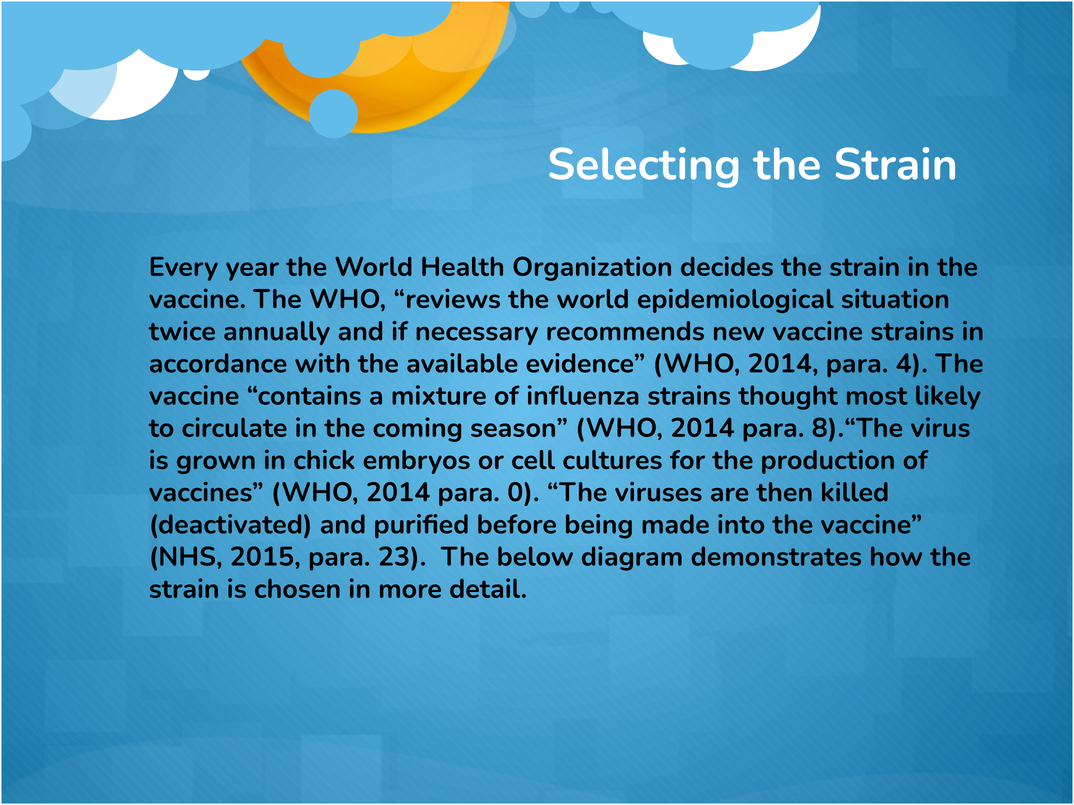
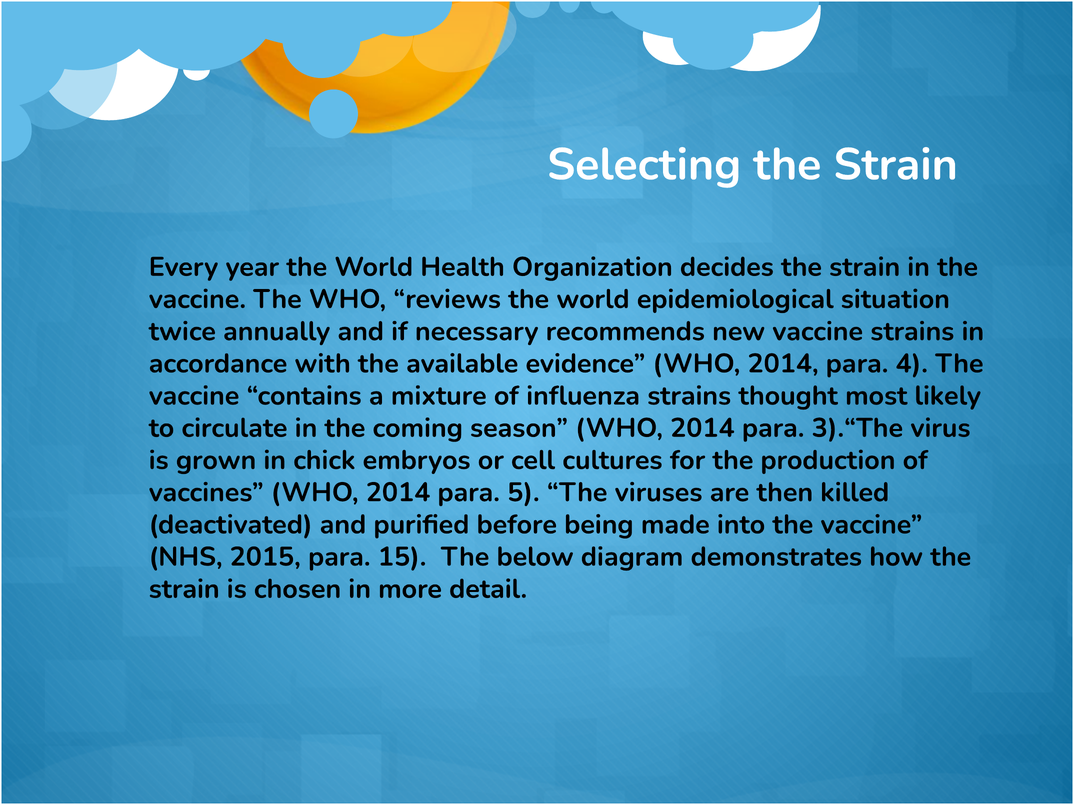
8).“The: 8).“The -> 3).“The
0: 0 -> 5
23: 23 -> 15
